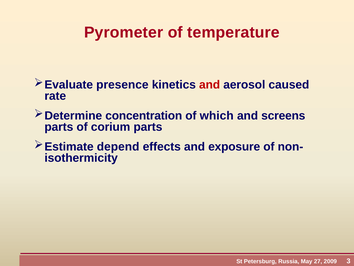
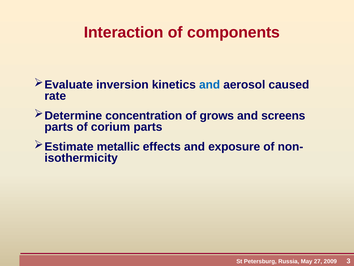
Pyrometer: Pyrometer -> Interaction
temperature: temperature -> components
presence: presence -> inversion
and at (210, 84) colour: red -> blue
which: which -> grows
depend: depend -> metallic
